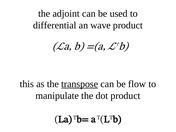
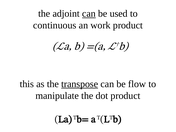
can at (89, 14) underline: none -> present
differential: differential -> continuous
wave: wave -> work
